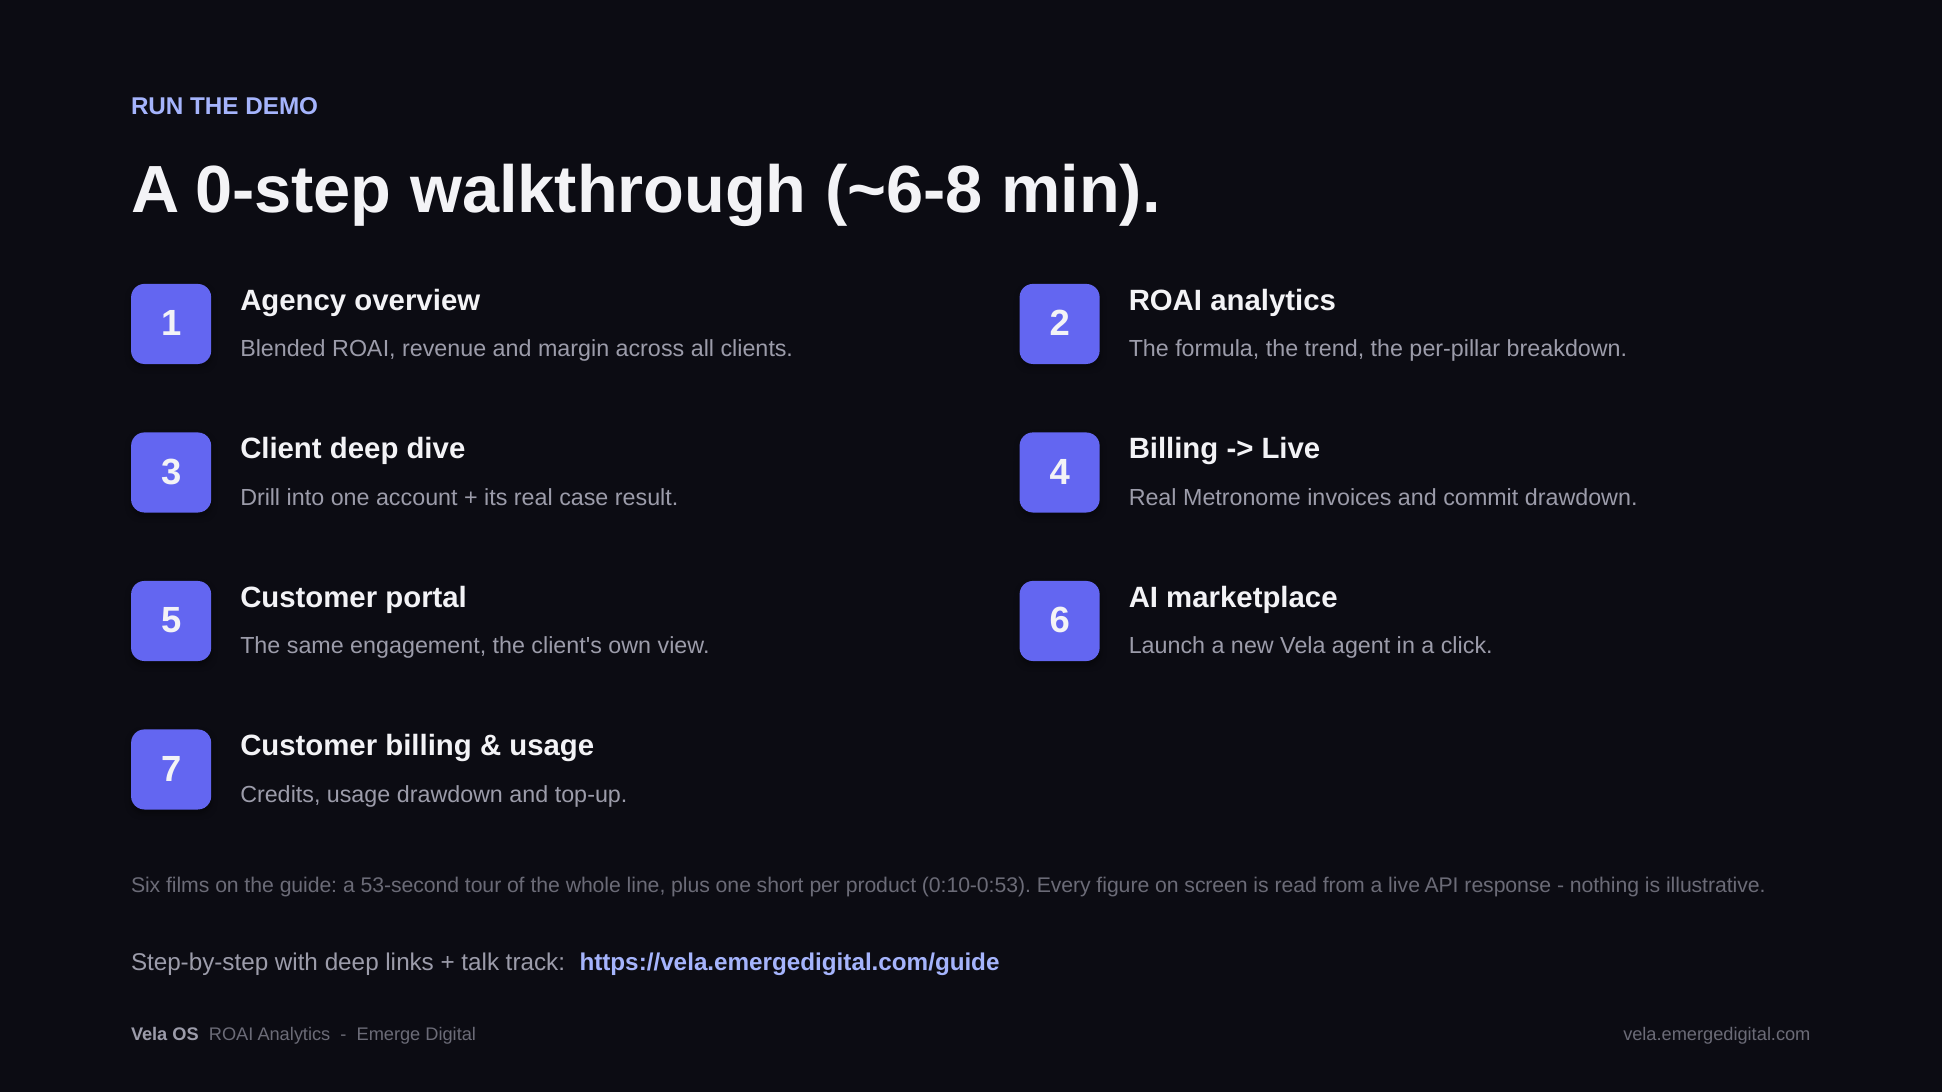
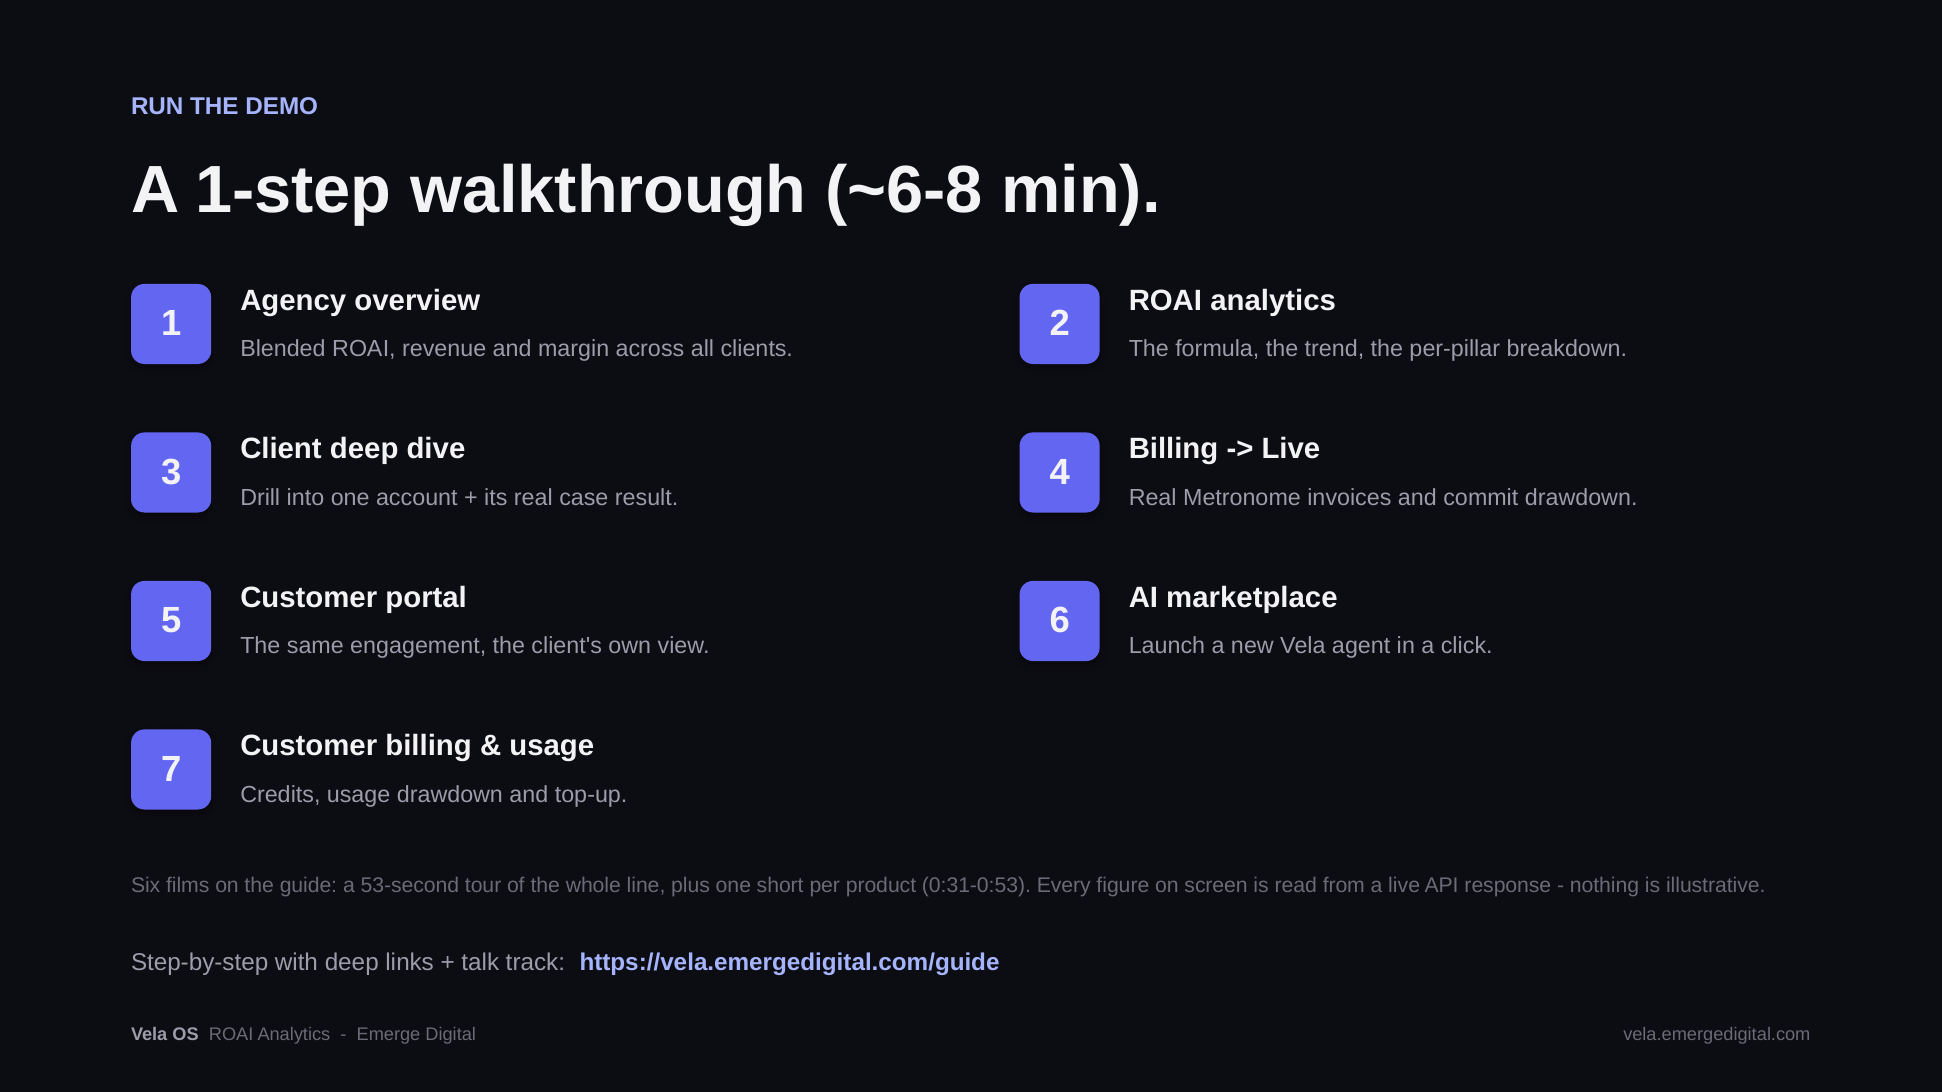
0-step: 0-step -> 1-step
0:10-0:53: 0:10-0:53 -> 0:31-0:53
